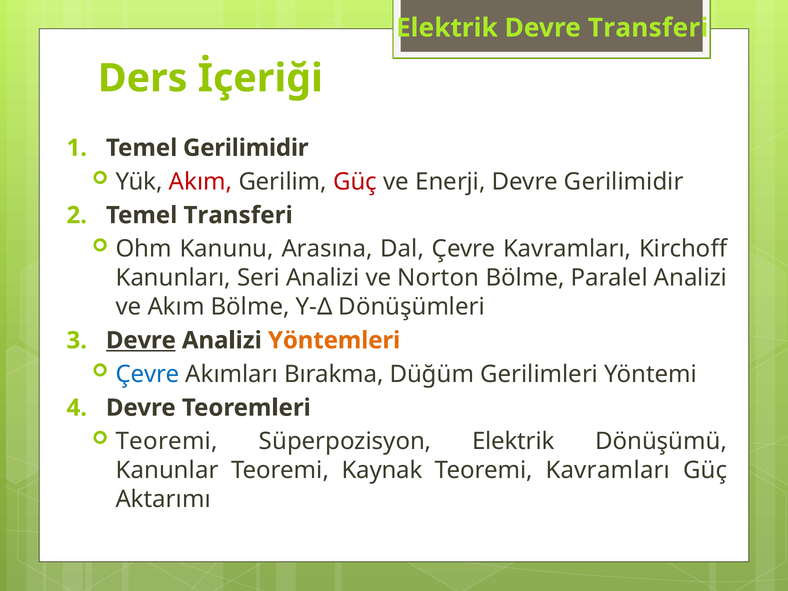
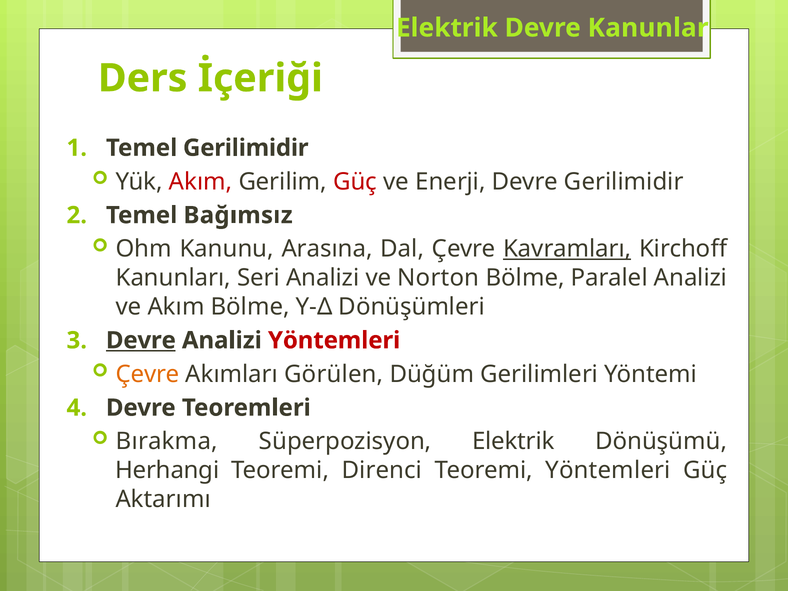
Devre Transferi: Transferi -> Kanunlar
Temel Transferi: Transferi -> Bağımsız
Kavramları at (567, 249) underline: none -> present
Yöntemleri at (334, 340) colour: orange -> red
Çevre at (148, 374) colour: blue -> orange
Bırakma: Bırakma -> Görülen
Teoremi at (167, 441): Teoremi -> Bırakma
Kanunlar: Kanunlar -> Herhangi
Kaynak: Kaynak -> Direnci
Teoremi Kavramları: Kavramları -> Yöntemleri
